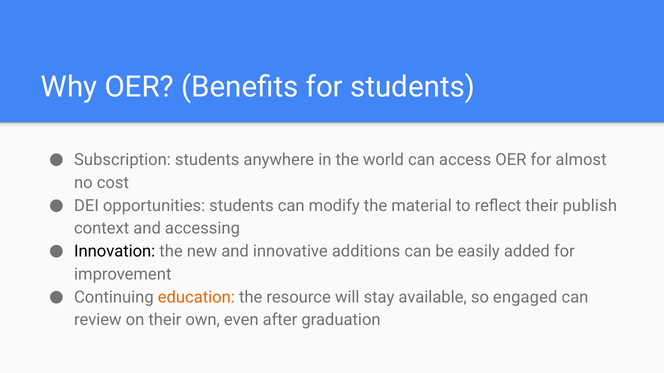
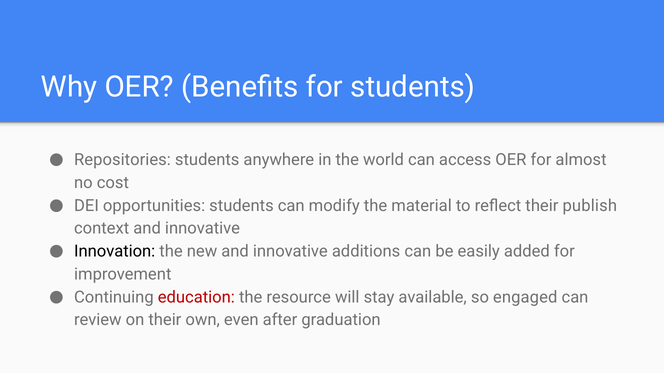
Subscription: Subscription -> Repositories
context and accessing: accessing -> innovative
education colour: orange -> red
